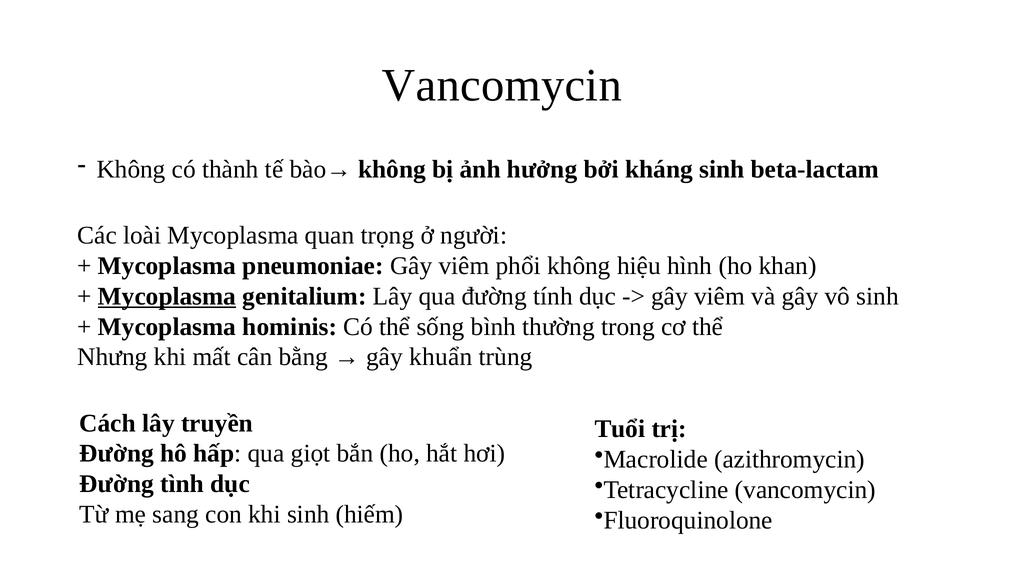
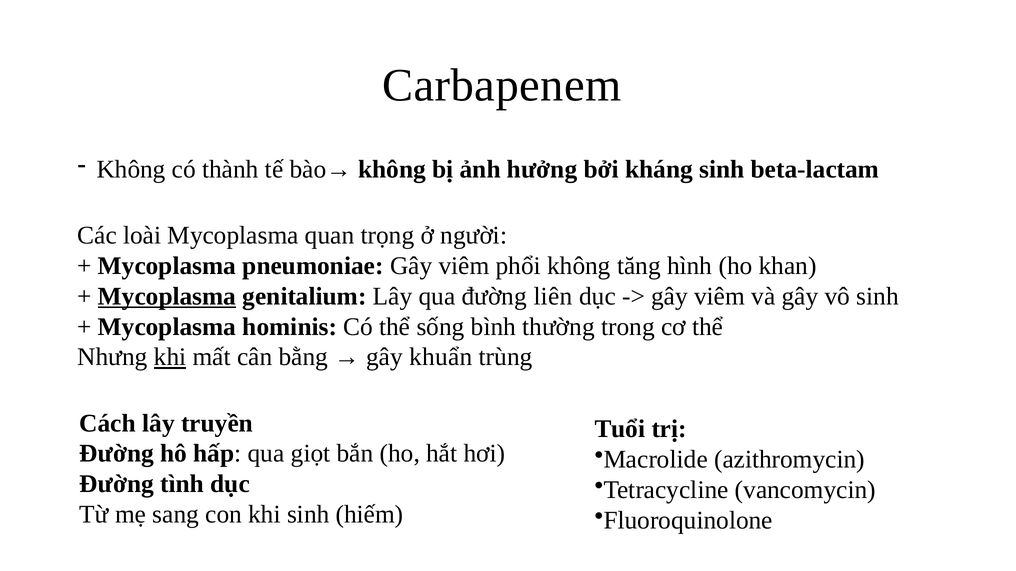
Vancomycin at (502, 85): Vancomycin -> Carbapenem
hiệu: hiệu -> tăng
tính: tính -> liên
khi at (170, 357) underline: none -> present
